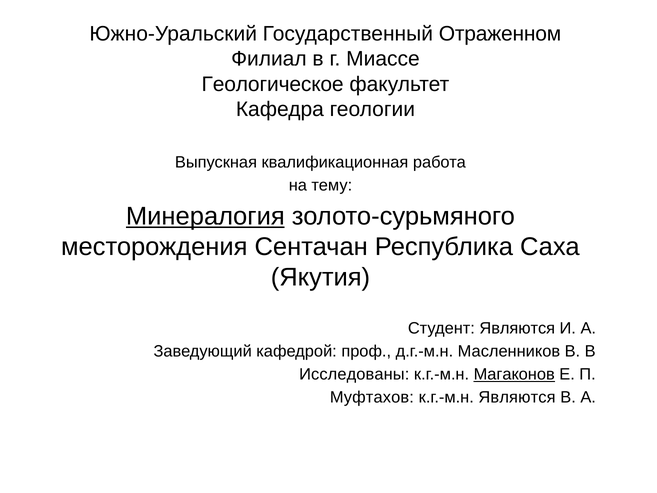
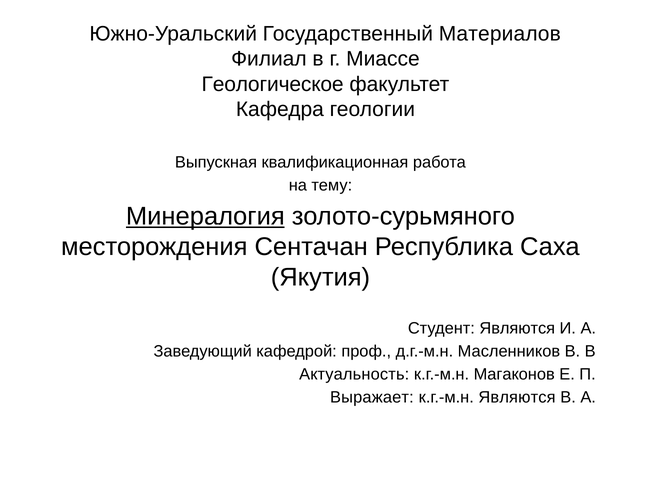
Отраженном: Отраженном -> Материалов
Исследованы: Исследованы -> Актуальность
Магаконов underline: present -> none
Муфтахов: Муфтахов -> Выражает
